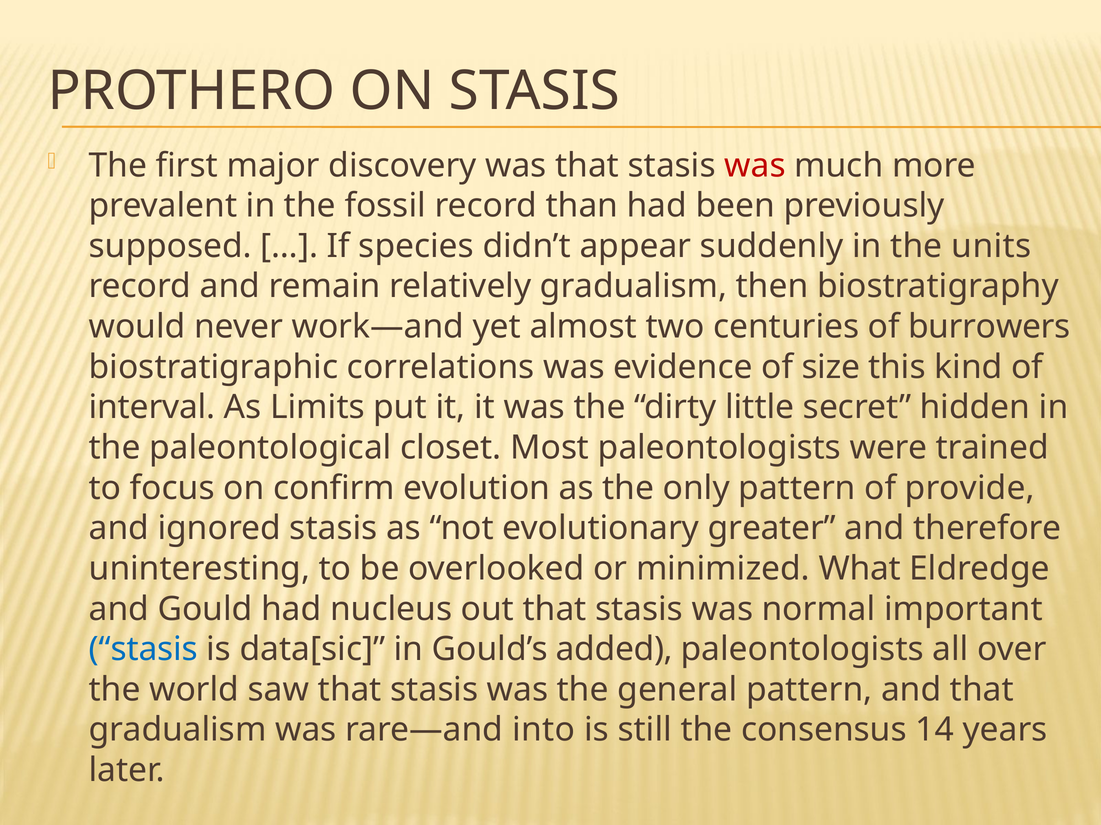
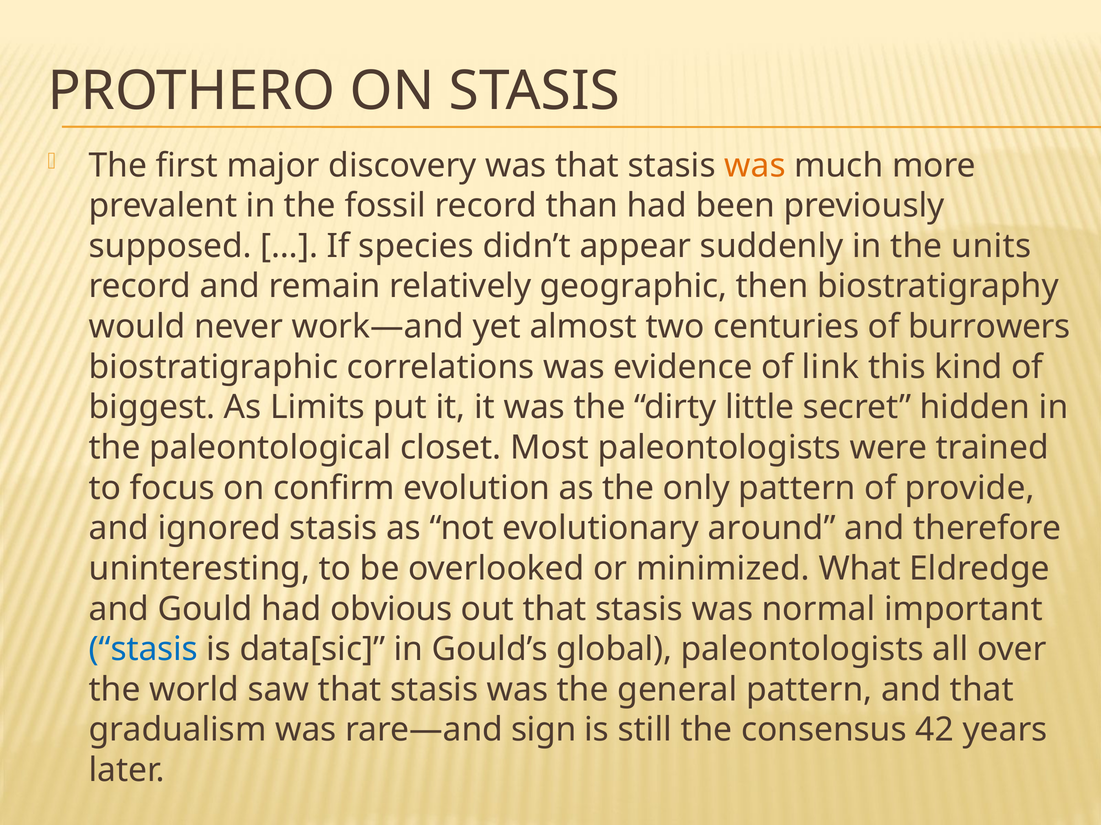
was at (755, 166) colour: red -> orange
relatively gradualism: gradualism -> geographic
size: size -> link
interval: interval -> biggest
greater: greater -> around
nucleus: nucleus -> obvious
added: added -> global
into: into -> sign
14: 14 -> 42
